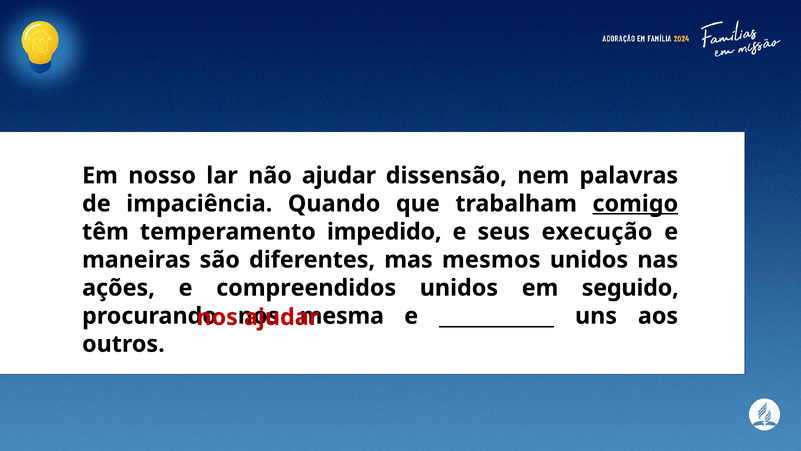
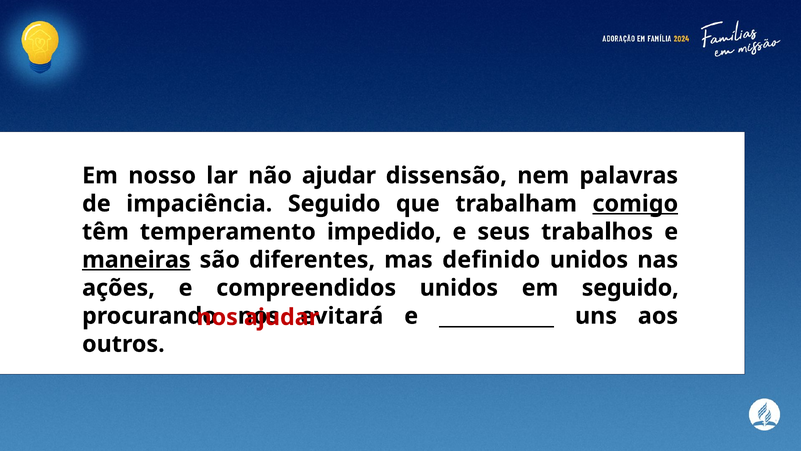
impaciência Quando: Quando -> Seguido
execução: execução -> trabalhos
maneiras underline: none -> present
mesmos: mesmos -> definido
mesma: mesma -> evitará
